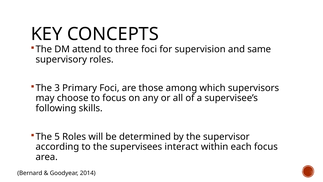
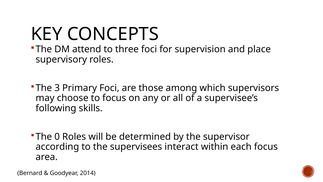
same: same -> place
5: 5 -> 0
